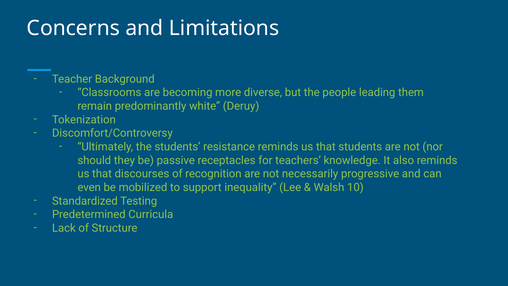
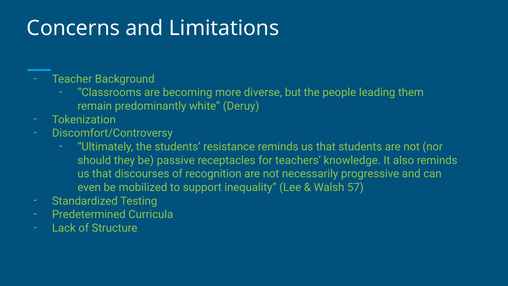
10: 10 -> 57
